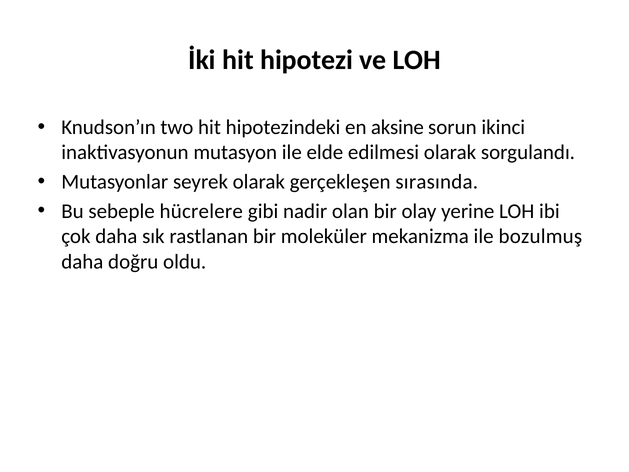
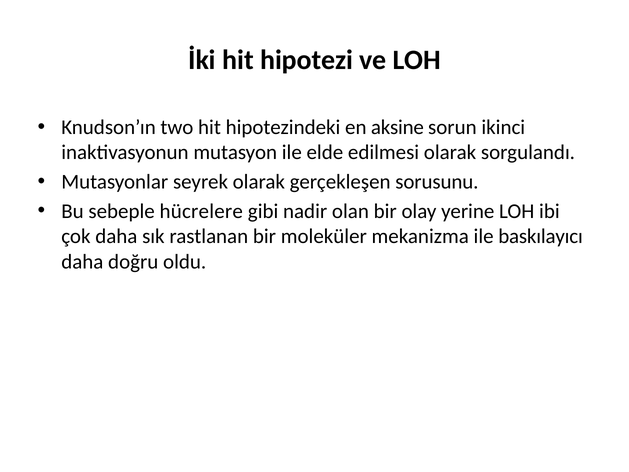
sırasında: sırasında -> sorusunu
bozulmuş: bozulmuş -> baskılayıcı
